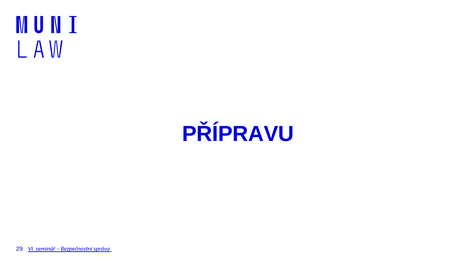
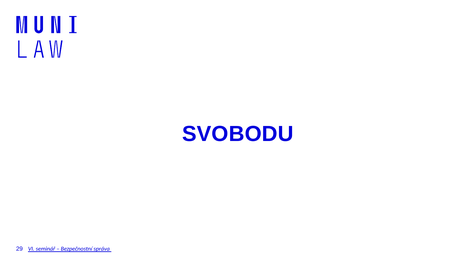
PŘÍPRAVU: PŘÍPRAVU -> SVOBODU
